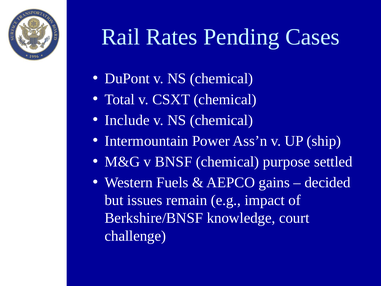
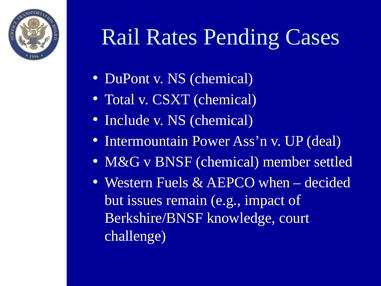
ship: ship -> deal
purpose: purpose -> member
gains: gains -> when
